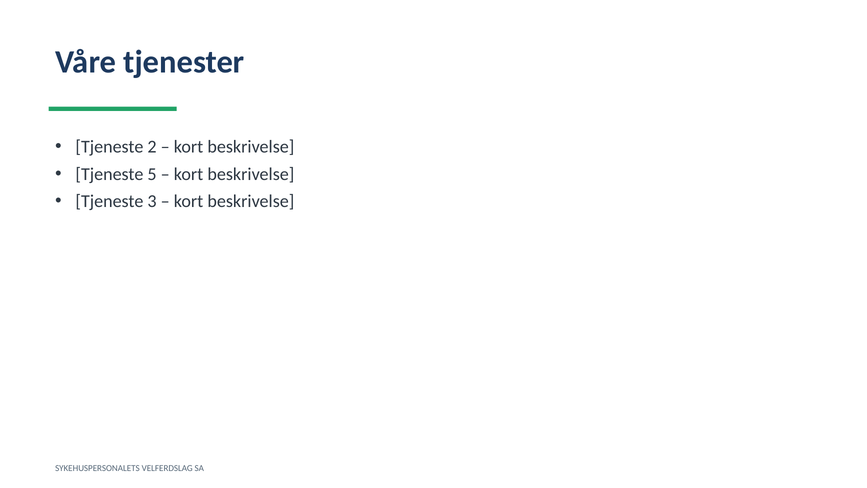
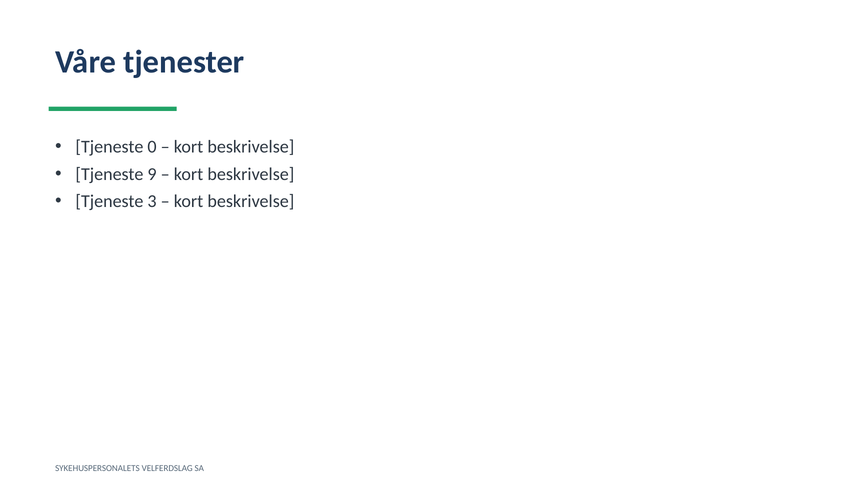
2: 2 -> 0
5: 5 -> 9
